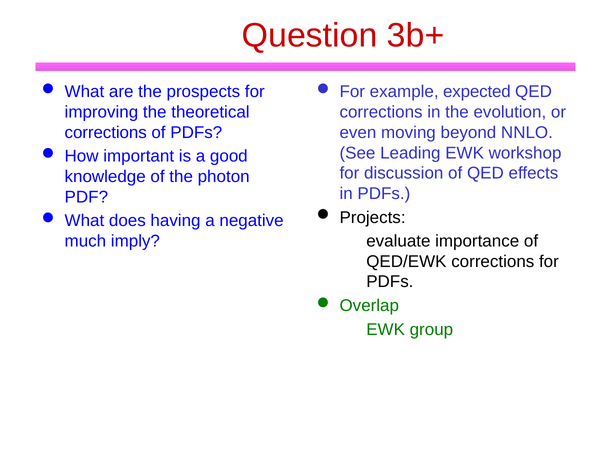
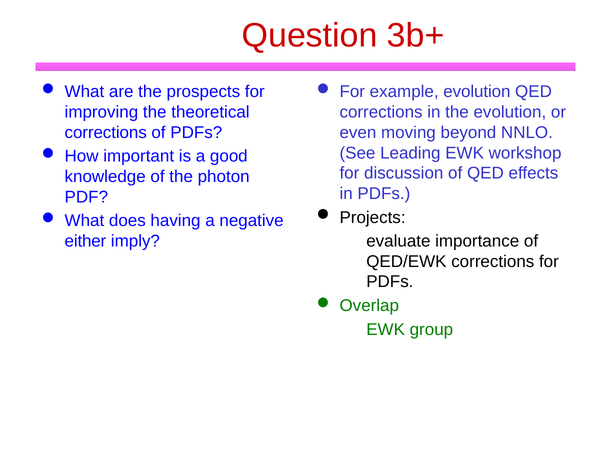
example expected: expected -> evolution
much: much -> either
